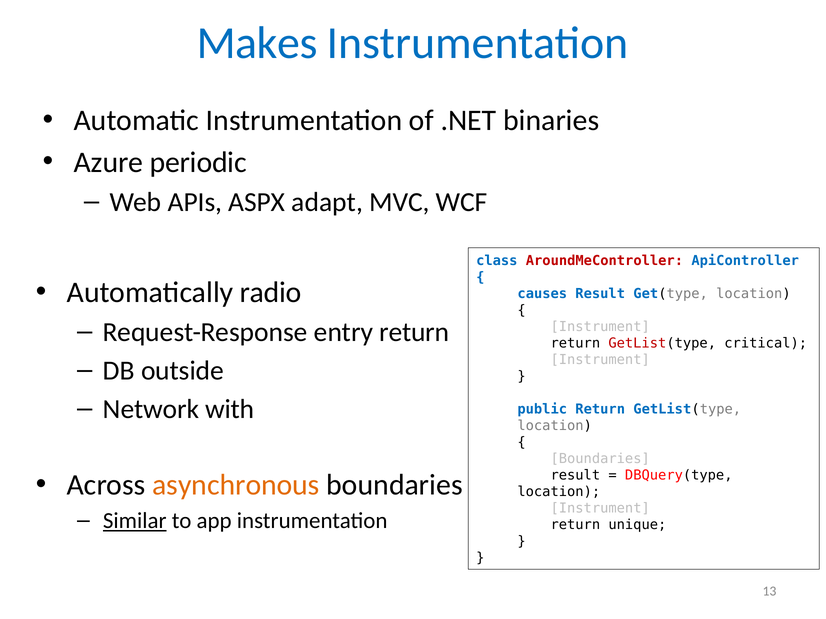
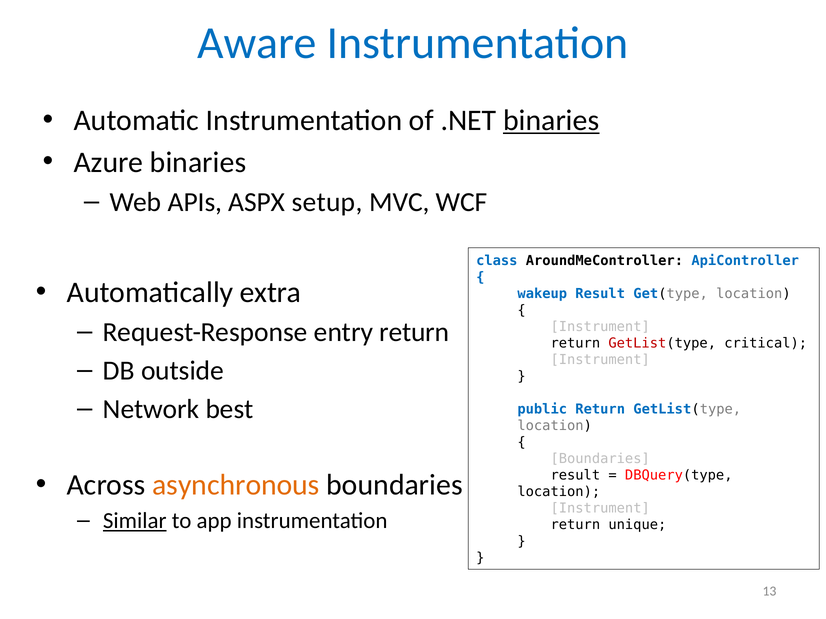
Makes: Makes -> Aware
binaries at (551, 121) underline: none -> present
Azure periodic: periodic -> binaries
adapt: adapt -> setup
AroundMeController colour: red -> black
radio: radio -> extra
causes: causes -> wakeup
with: with -> best
